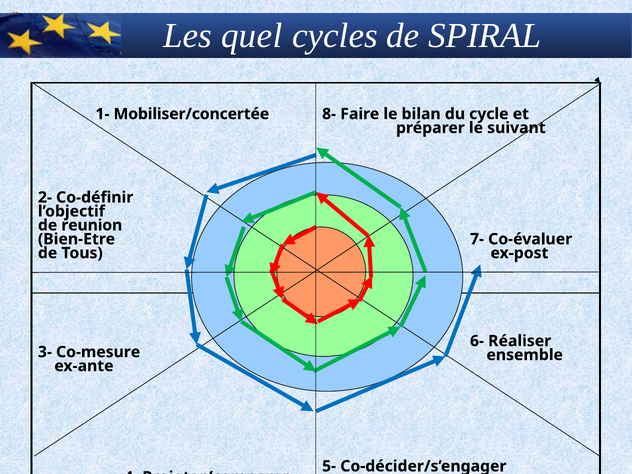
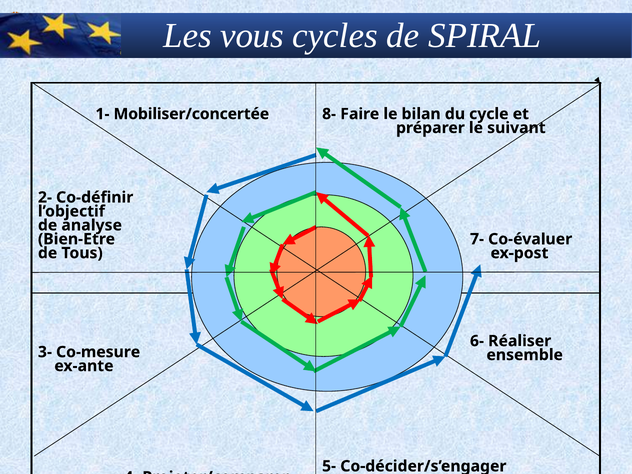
quel: quel -> vous
reunion: reunion -> analyse
